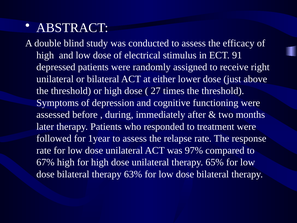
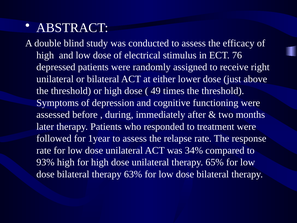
91: 91 -> 76
27: 27 -> 49
97%: 97% -> 34%
67%: 67% -> 93%
